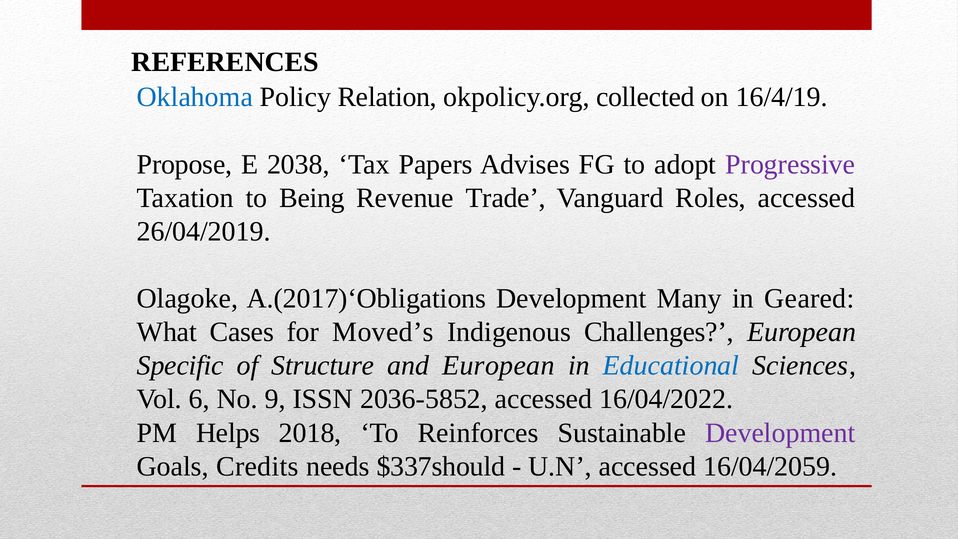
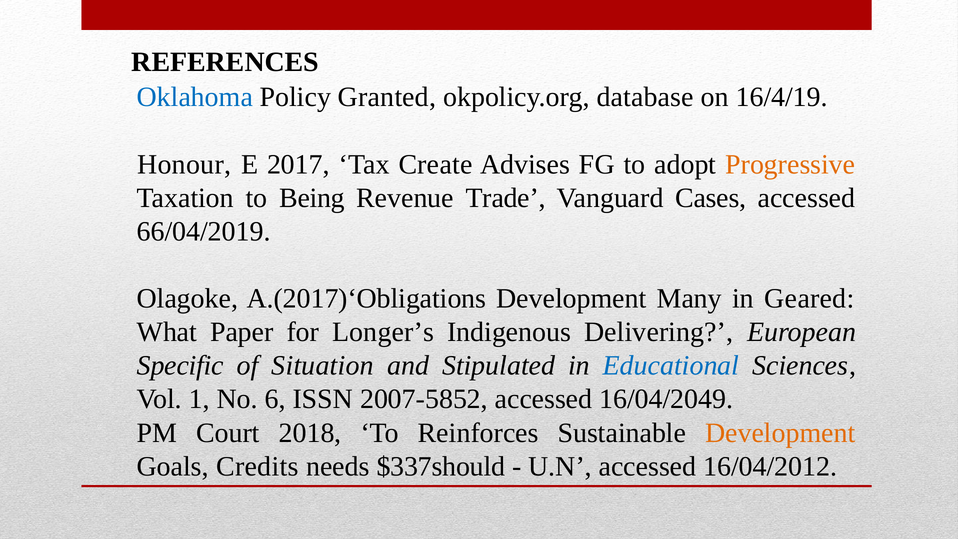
Relation: Relation -> Granted
collected: collected -> database
Propose: Propose -> Honour
2038: 2038 -> 2017
Papers: Papers -> Create
Progressive colour: purple -> orange
Roles: Roles -> Cases
26/04/2019: 26/04/2019 -> 66/04/2019
Cases: Cases -> Paper
Moved’s: Moved’s -> Longer’s
Challenges: Challenges -> Delivering
Structure: Structure -> Situation
and European: European -> Stipulated
6: 6 -> 1
9: 9 -> 6
2036-5852: 2036-5852 -> 2007-5852
16/04/2022: 16/04/2022 -> 16/04/2049
Helps: Helps -> Court
Development at (780, 433) colour: purple -> orange
16/04/2059: 16/04/2059 -> 16/04/2012
